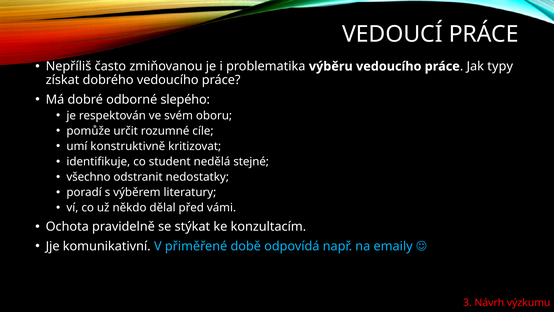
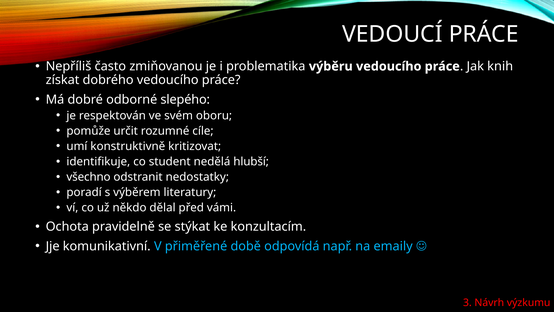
typy: typy -> knih
stejné: stejné -> hlubší
